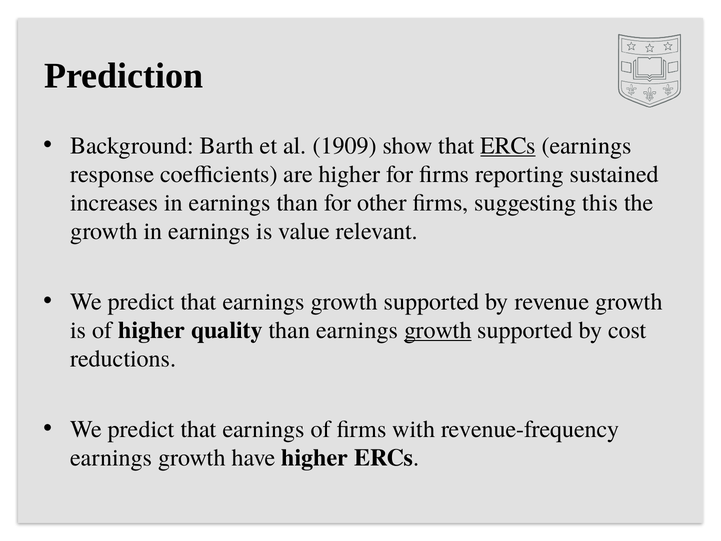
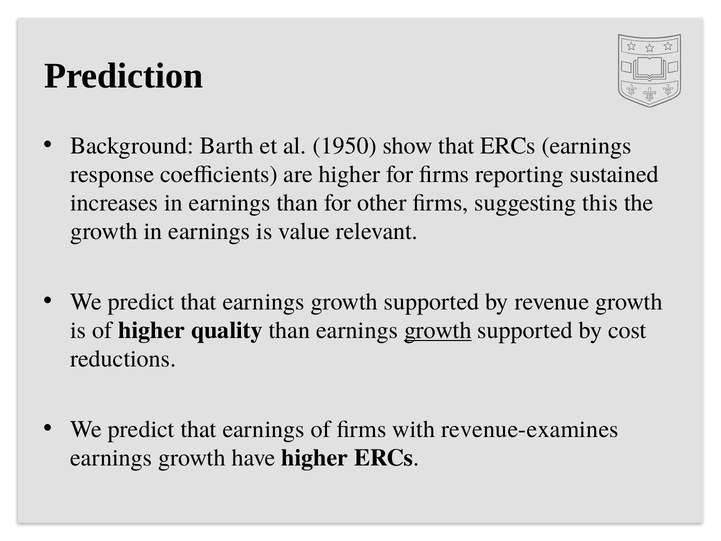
1909: 1909 -> 1950
ERCs at (508, 146) underline: present -> none
revenue-frequency: revenue-frequency -> revenue-examines
